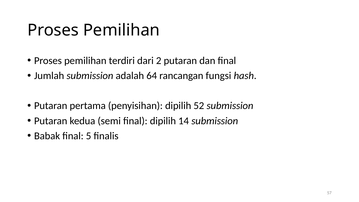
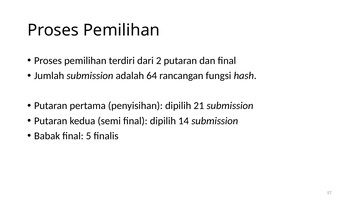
52: 52 -> 21
